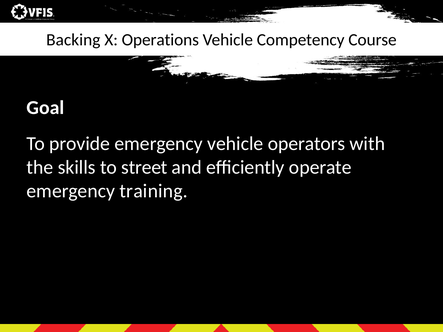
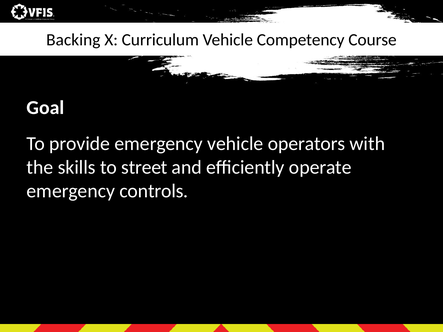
Operations: Operations -> Curriculum
training: training -> controls
